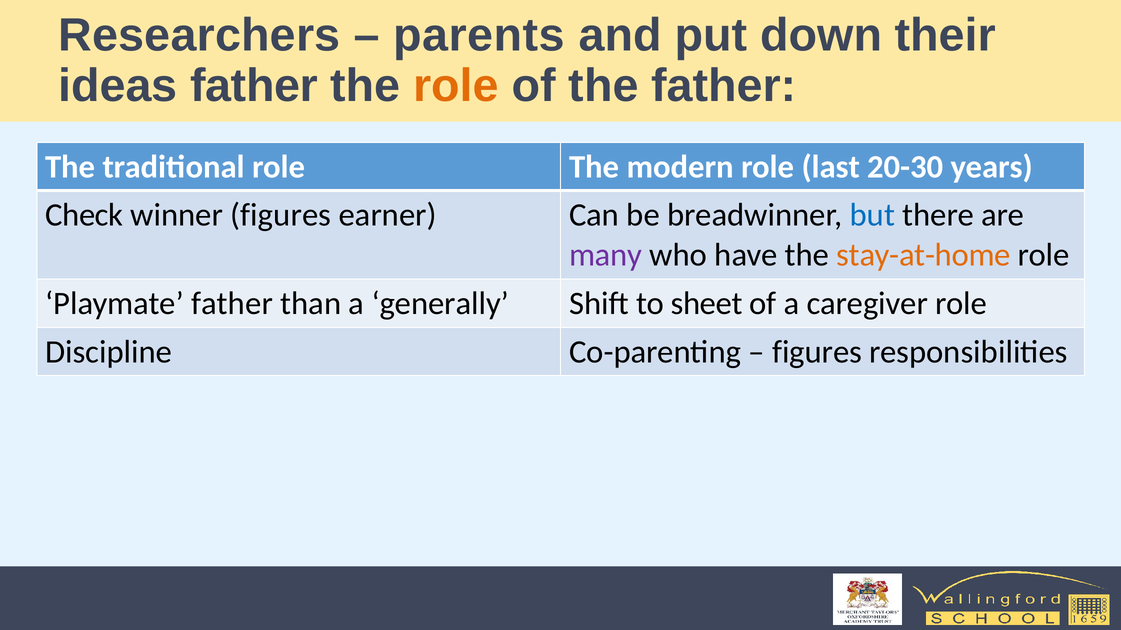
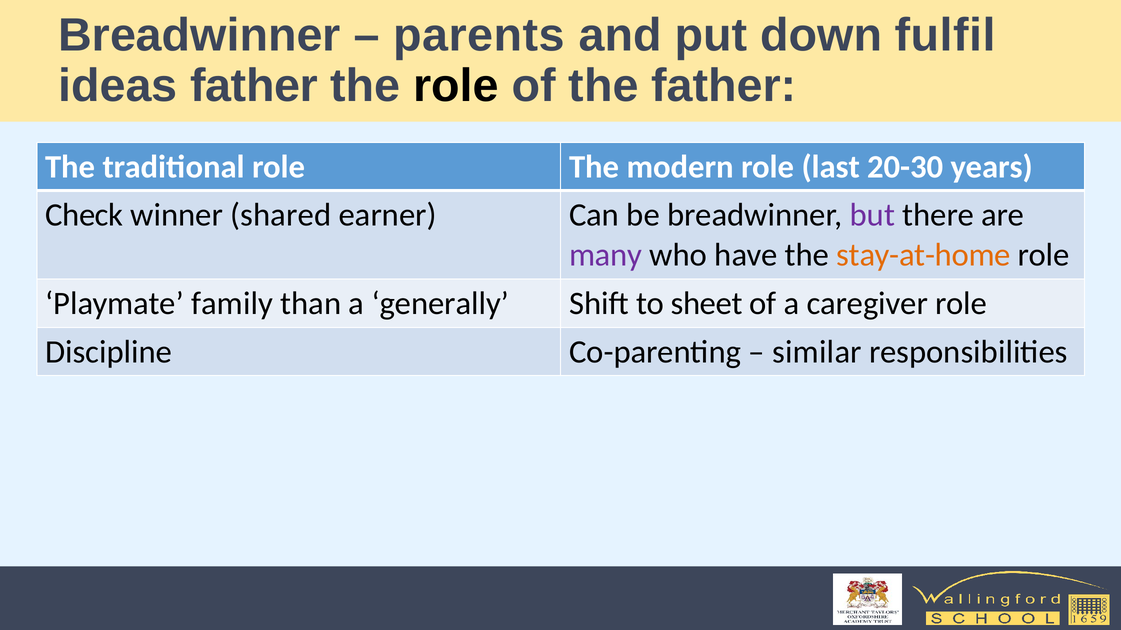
Researchers at (199, 35): Researchers -> Breadwinner
their: their -> fulfil
role at (456, 86) colour: orange -> black
winner figures: figures -> shared
but colour: blue -> purple
Playmate father: father -> family
figures at (817, 352): figures -> similar
